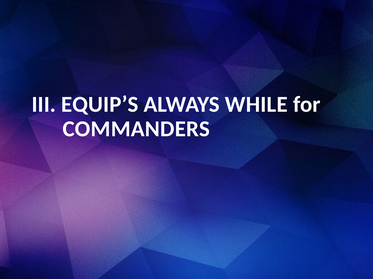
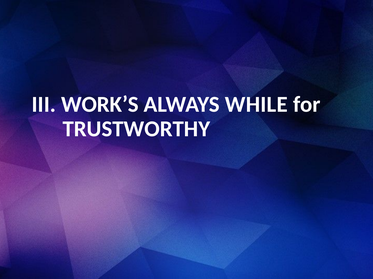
EQUIP’S: EQUIP’S -> WORK’S
COMMANDERS: COMMANDERS -> TRUSTWORTHY
